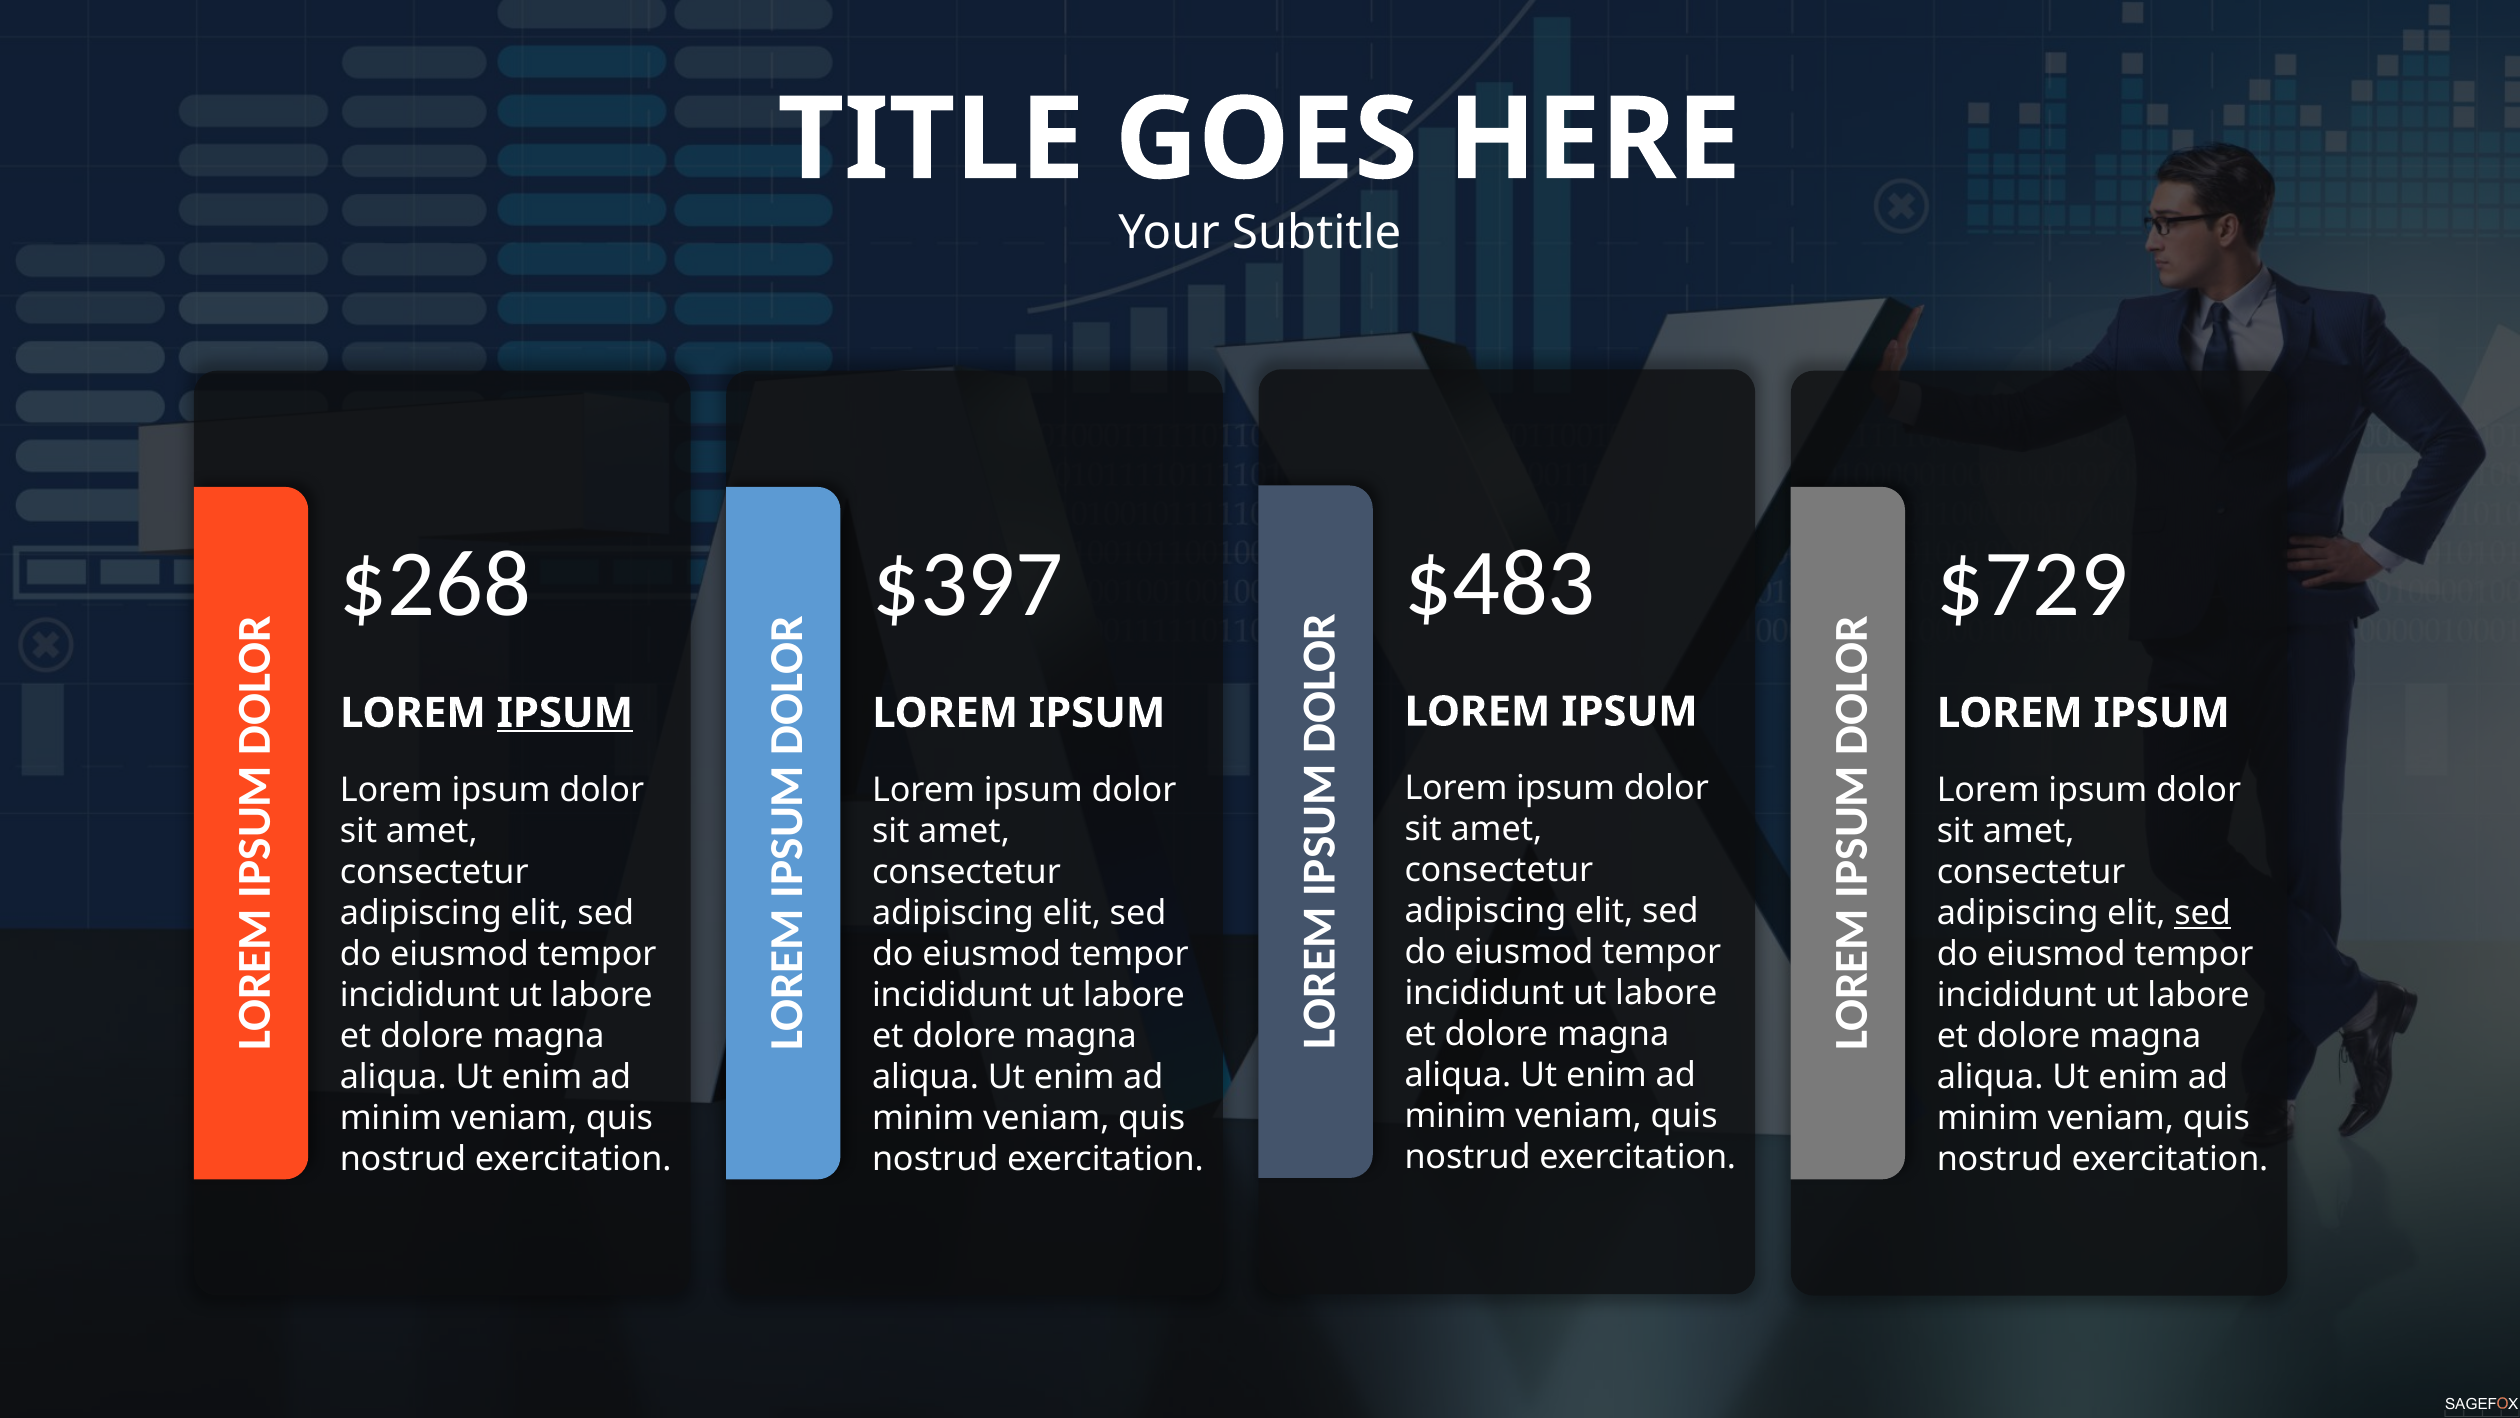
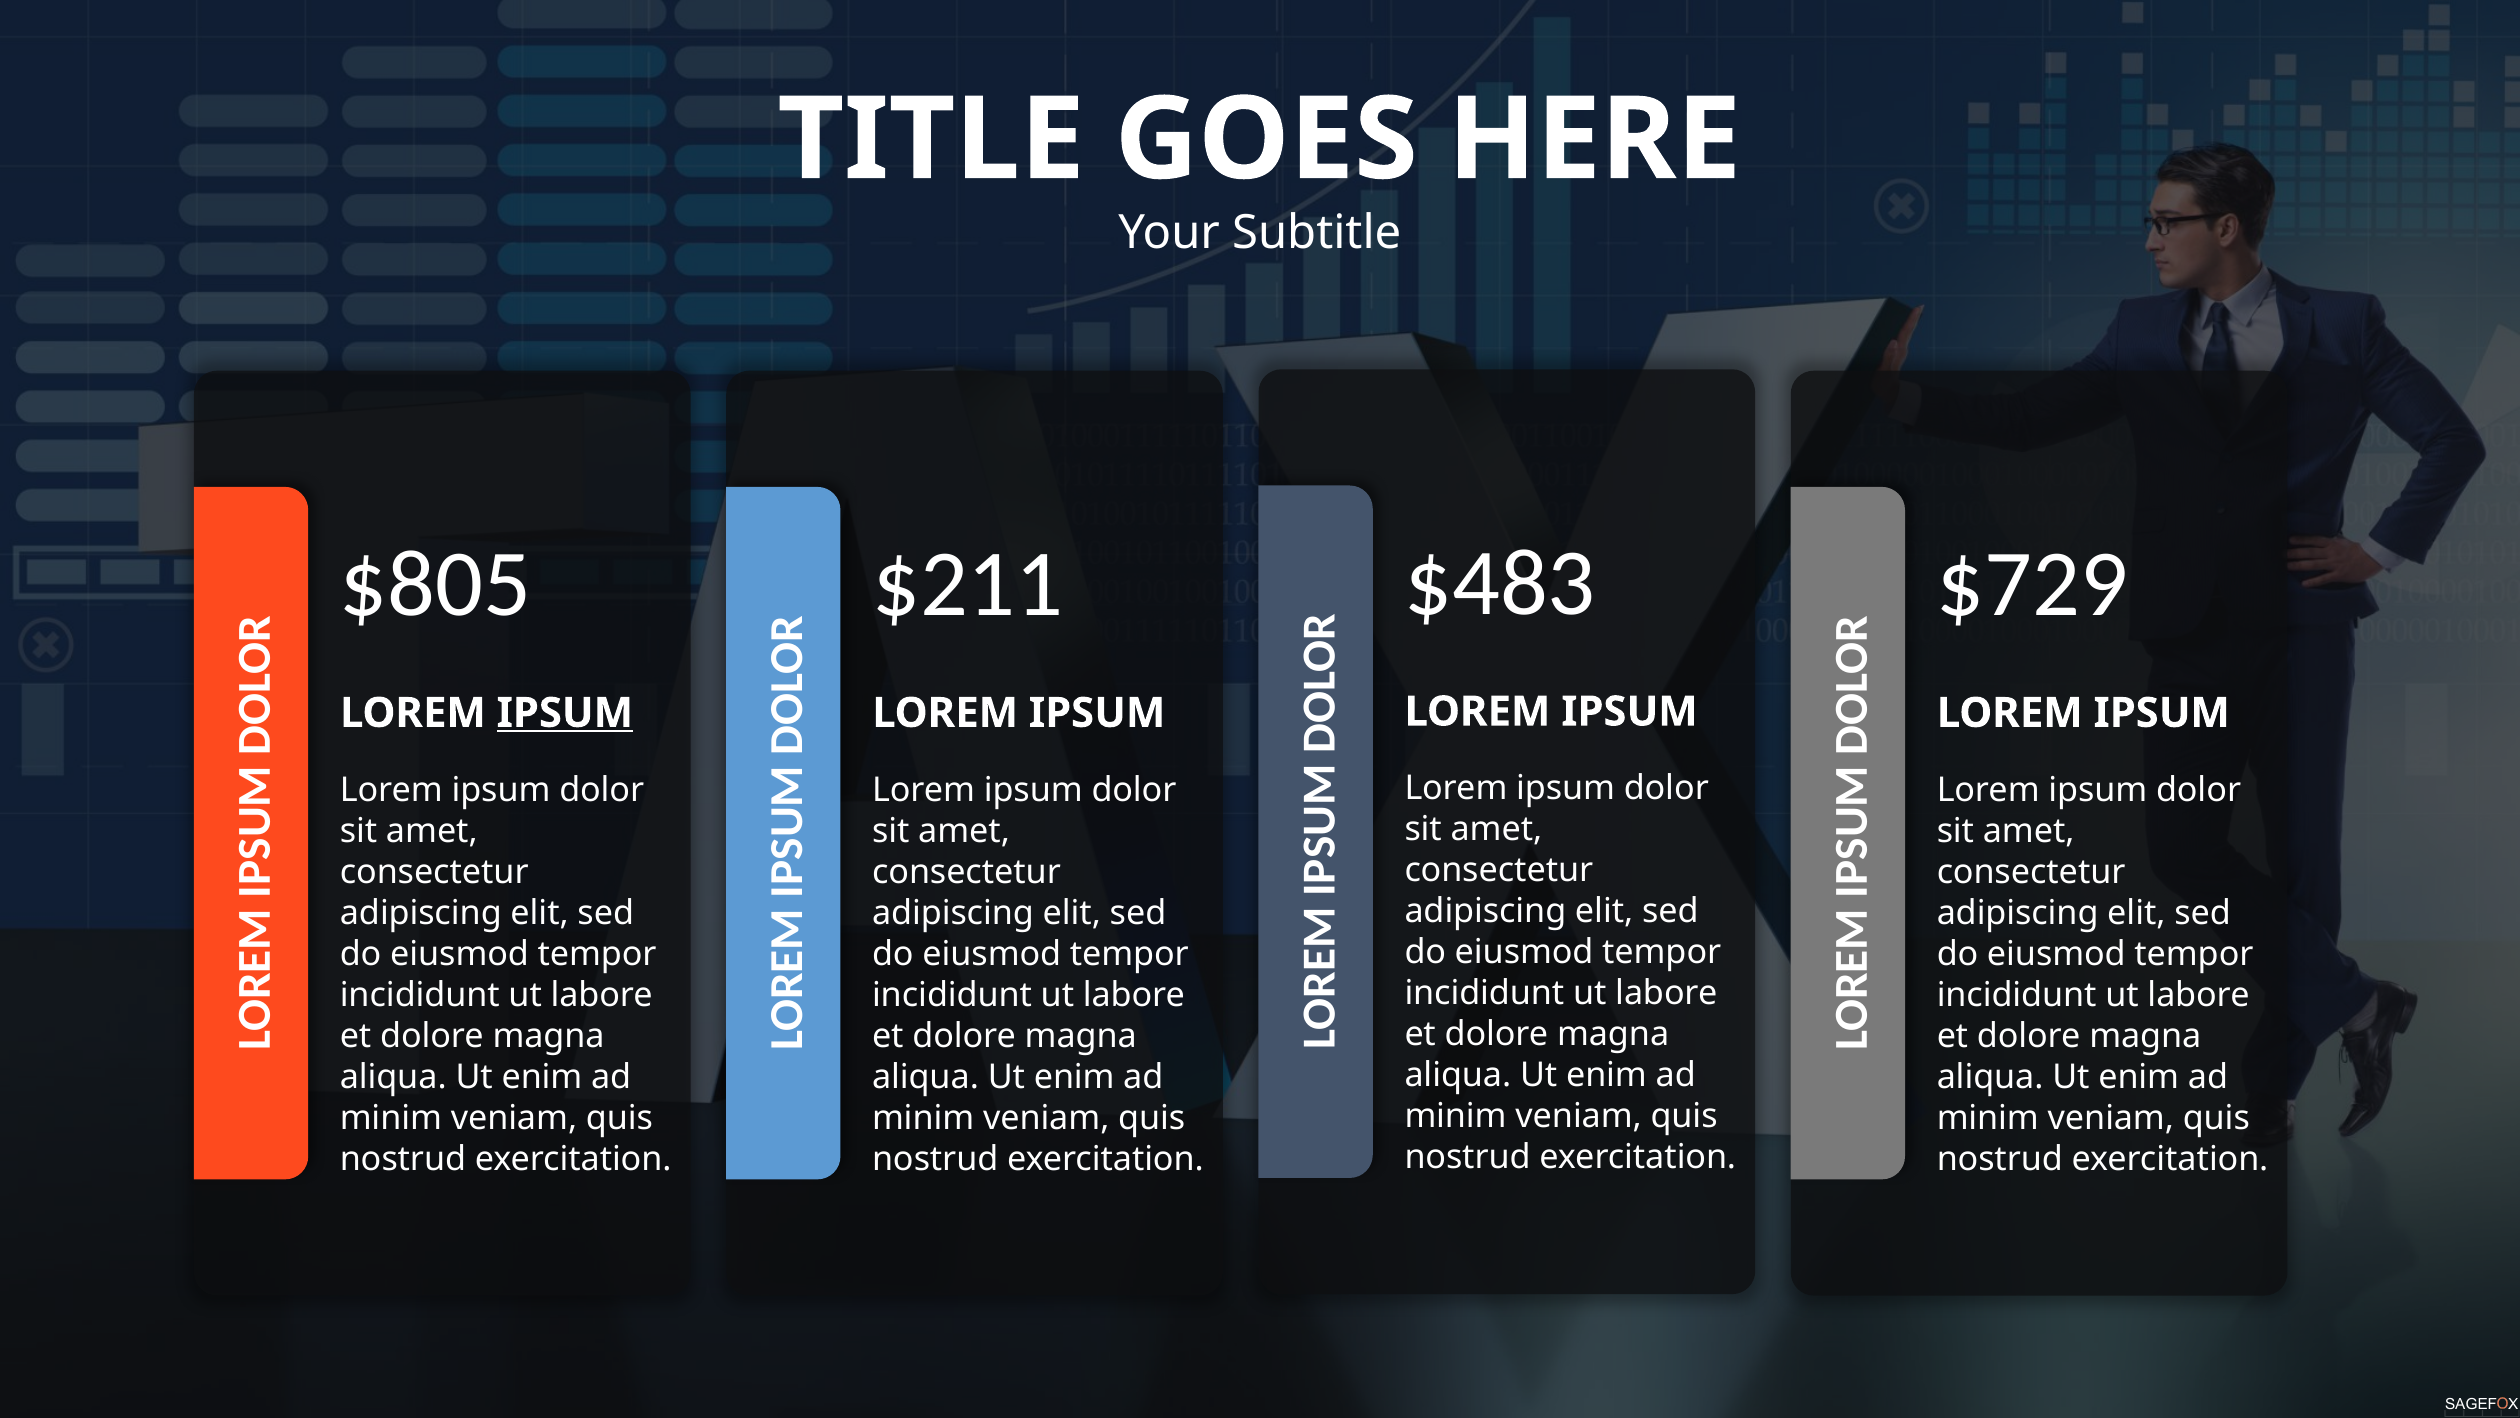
$268: $268 -> $805
$397: $397 -> $211
sed at (2203, 913) underline: present -> none
